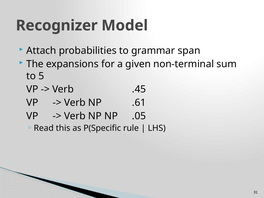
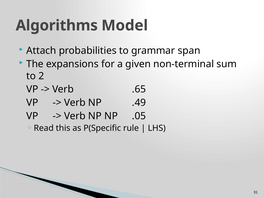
Recognizer: Recognizer -> Algorithms
5: 5 -> 2
.45: .45 -> .65
.61: .61 -> .49
